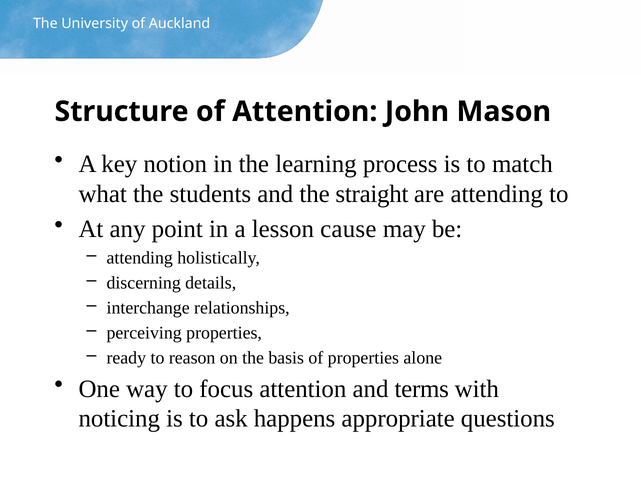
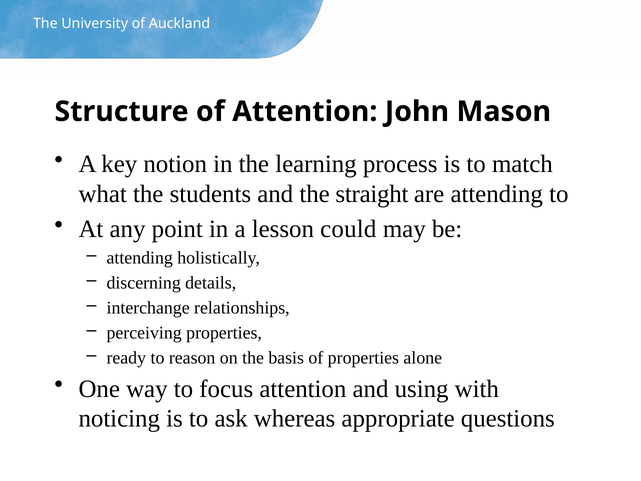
cause: cause -> could
terms: terms -> using
happens: happens -> whereas
